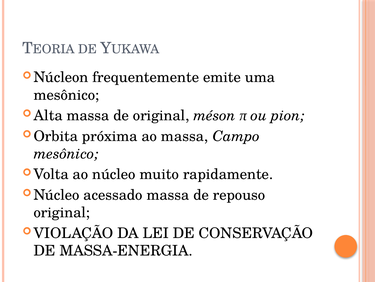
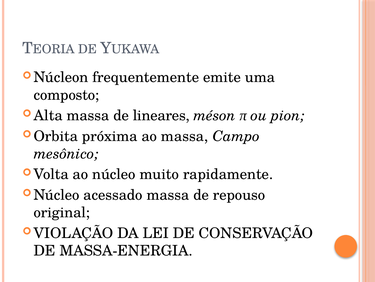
mesônico at (66, 95): mesônico -> composto
de original: original -> lineares
